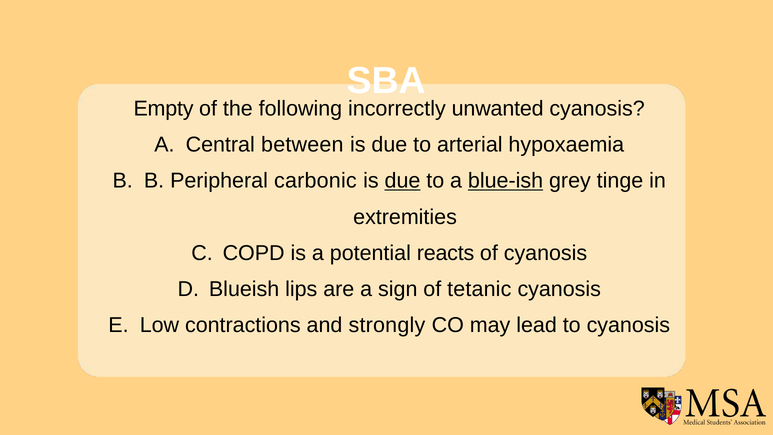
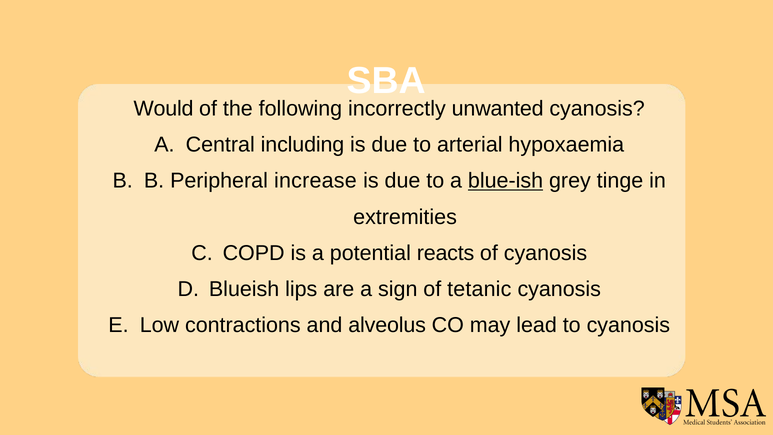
Empty: Empty -> Would
between: between -> including
carbonic: carbonic -> increase
due at (402, 181) underline: present -> none
strongly: strongly -> alveolus
